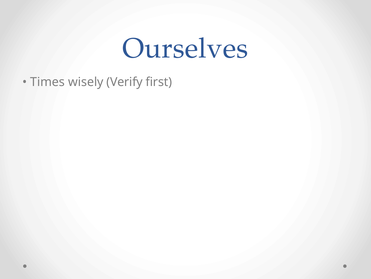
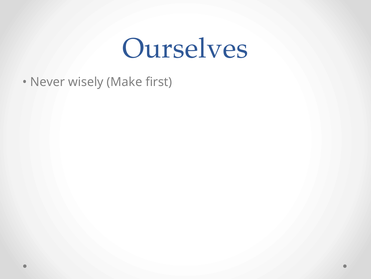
Times: Times -> Never
Verify: Verify -> Make
